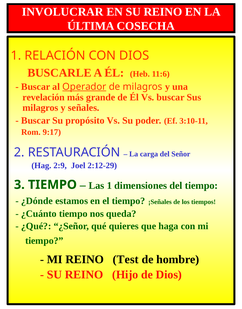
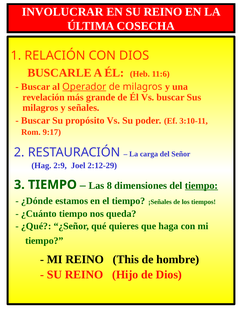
Las 1: 1 -> 8
tiempo at (201, 185) underline: none -> present
Test: Test -> This
